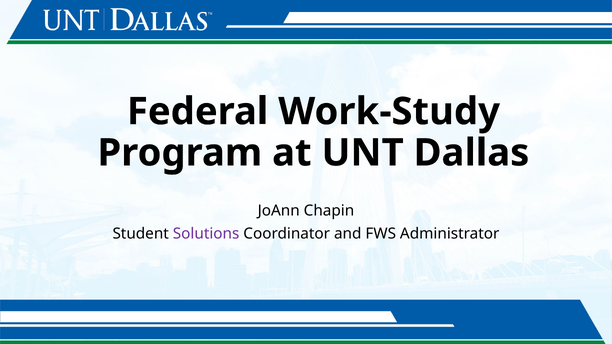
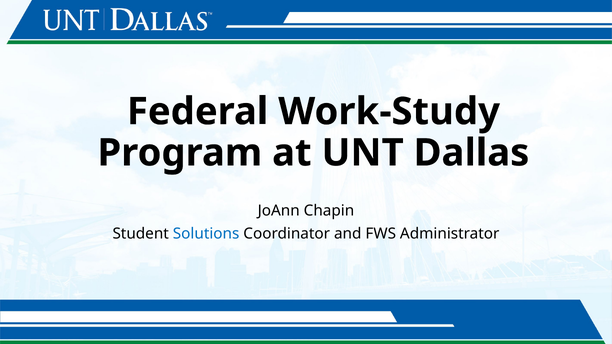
Solutions colour: purple -> blue
